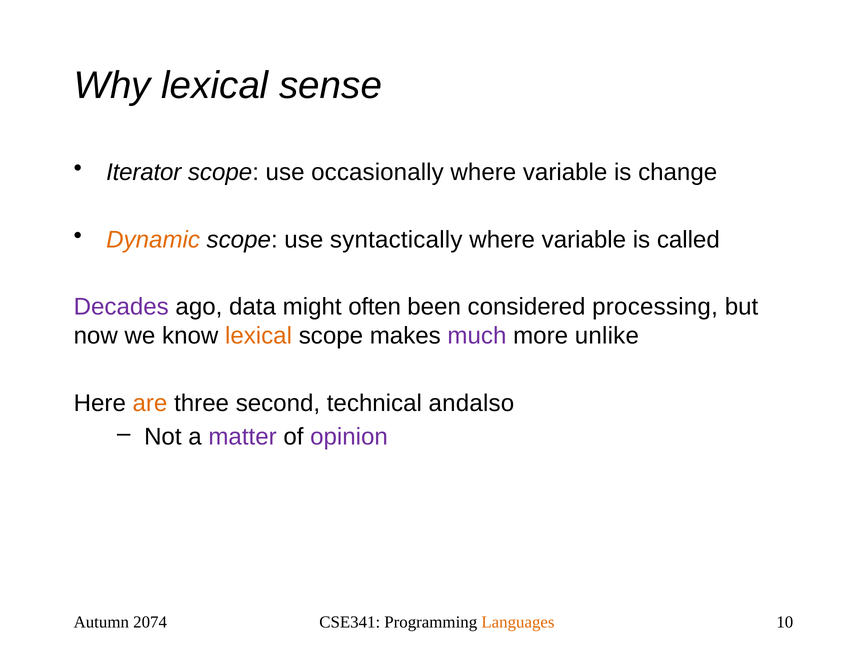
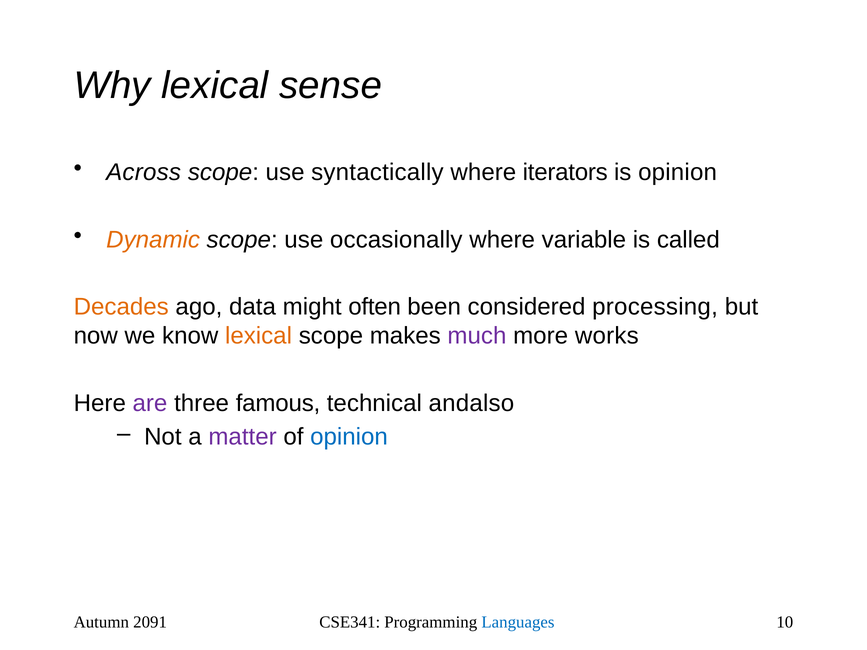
Iterator: Iterator -> Across
occasionally: occasionally -> syntactically
variable at (565, 172): variable -> iterators
is change: change -> opinion
syntactically: syntactically -> occasionally
Decades colour: purple -> orange
unlike: unlike -> works
are colour: orange -> purple
second: second -> famous
opinion at (349, 437) colour: purple -> blue
2074: 2074 -> 2091
Languages colour: orange -> blue
